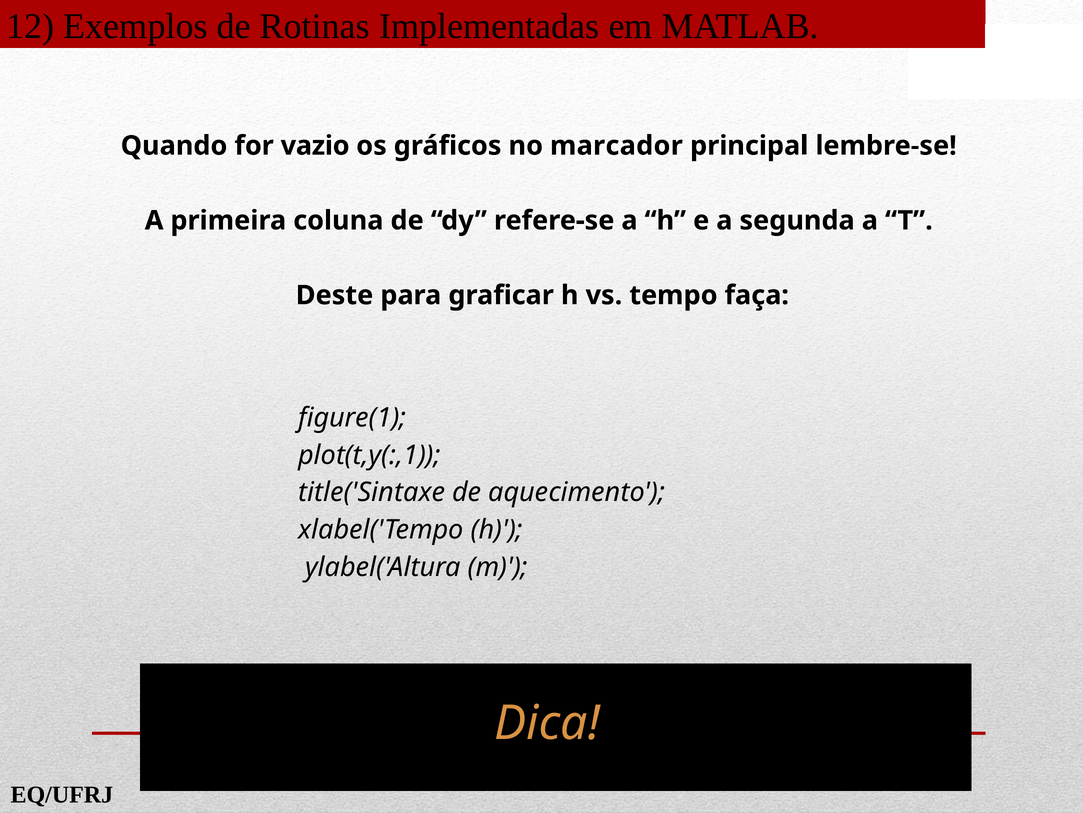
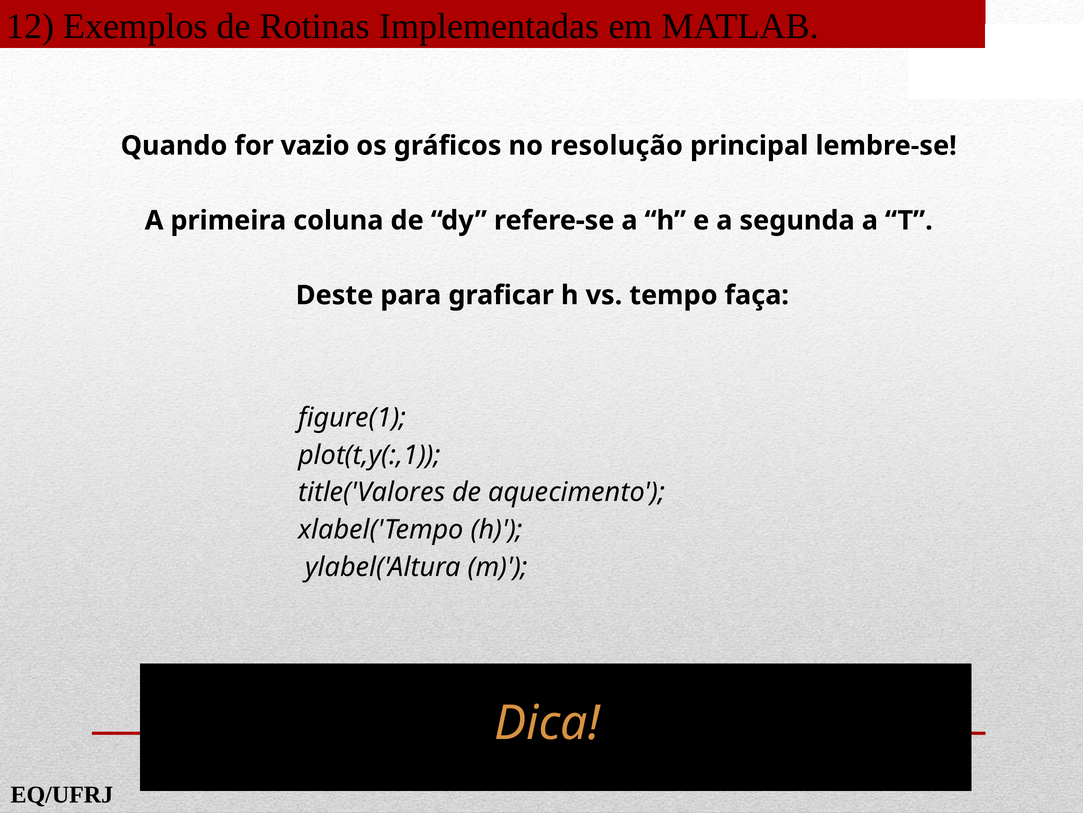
marcador: marcador -> resolução
title('Sintaxe: title('Sintaxe -> title('Valores
